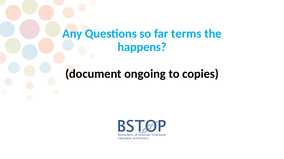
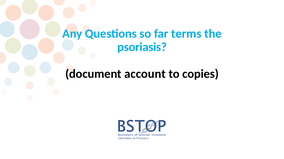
happens: happens -> psoriasis
ongoing: ongoing -> account
